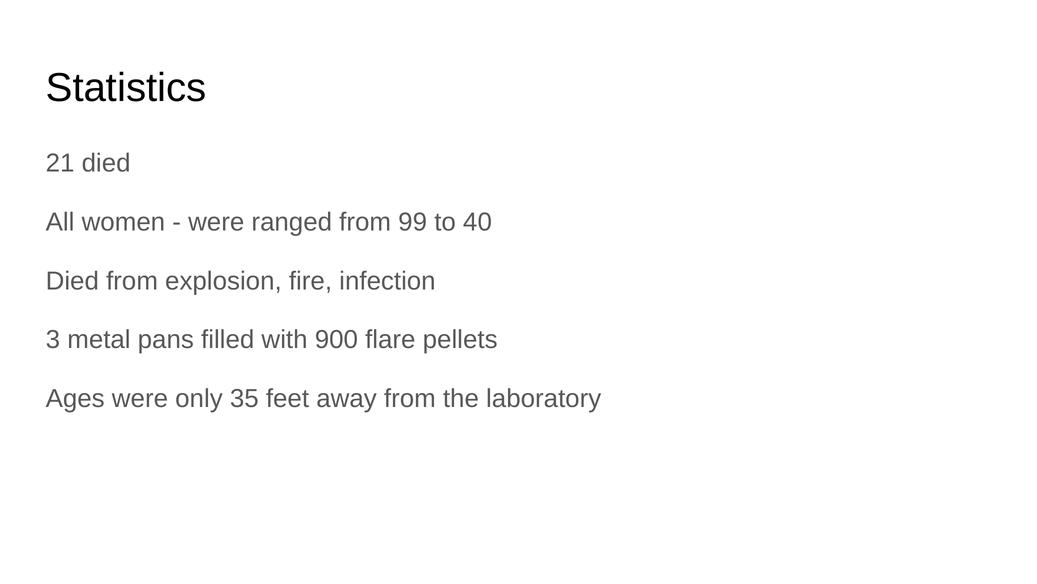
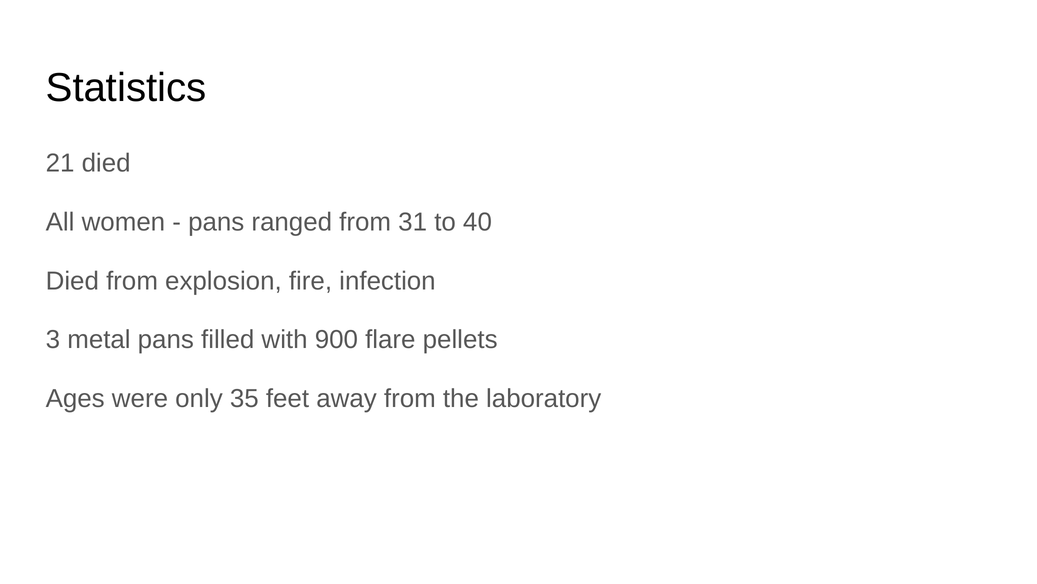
were at (216, 222): were -> pans
99: 99 -> 31
